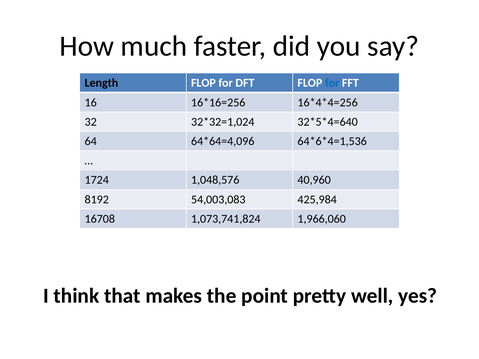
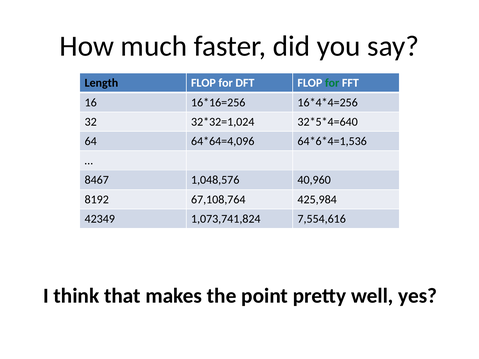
for at (332, 83) colour: blue -> green
1724: 1724 -> 8467
54,003,083: 54,003,083 -> 67,108,764
16708: 16708 -> 42349
1,966,060: 1,966,060 -> 7,554,616
